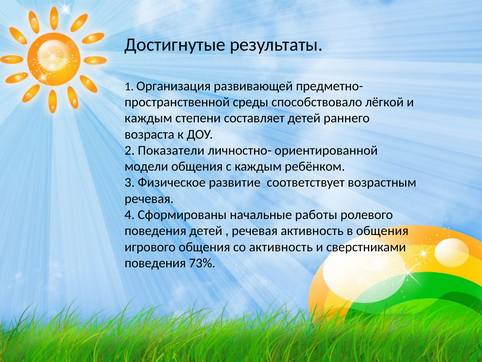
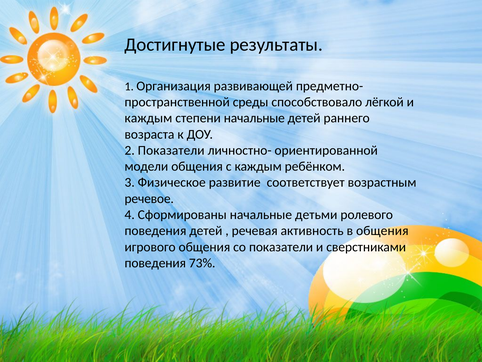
степени составляет: составляет -> начальные
речевая at (149, 198): речевая -> речевое
работы: работы -> детьми
со активность: активность -> показатели
